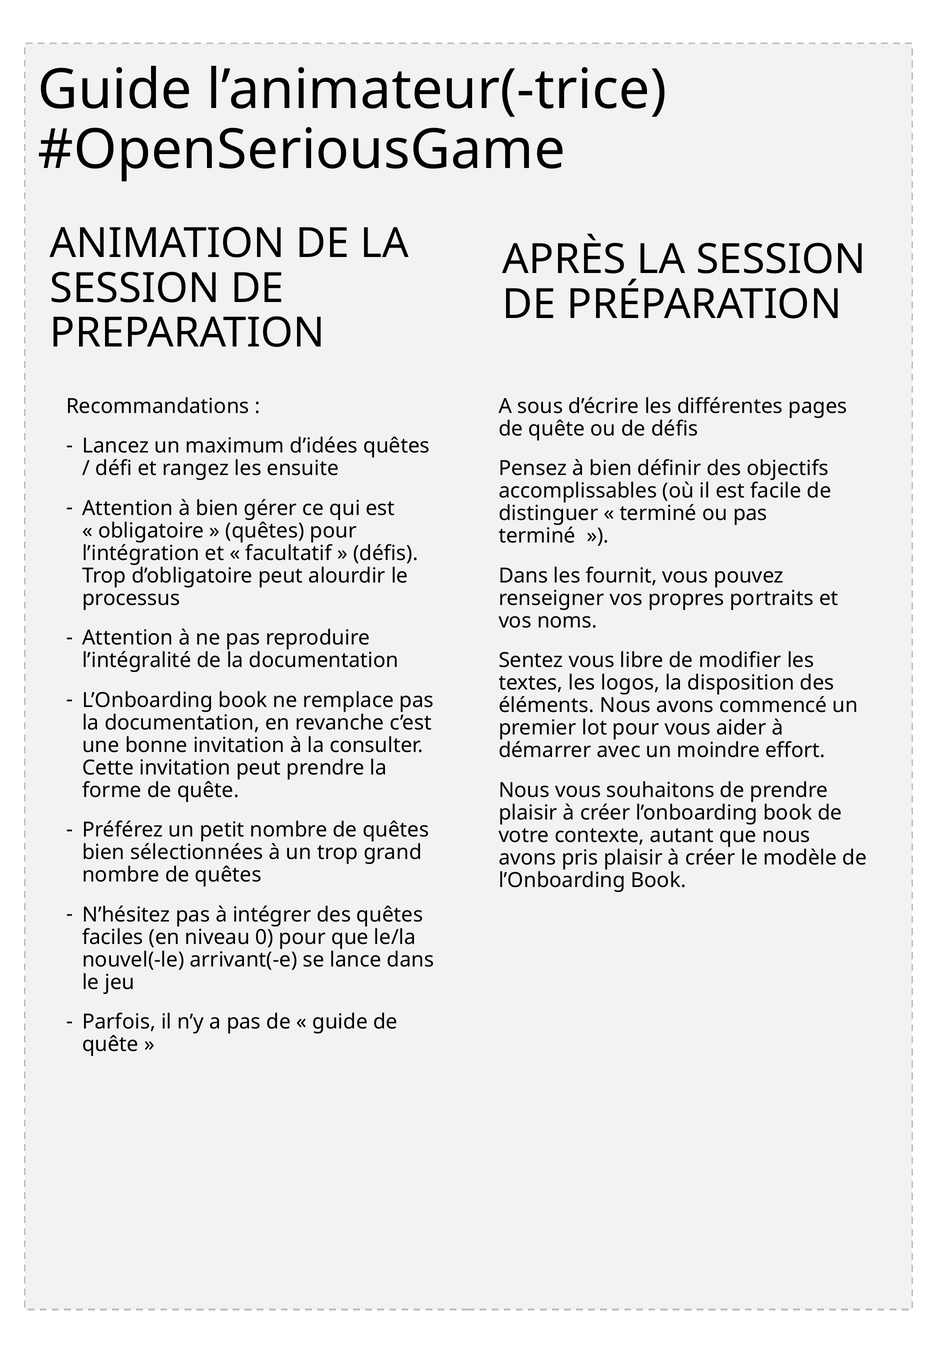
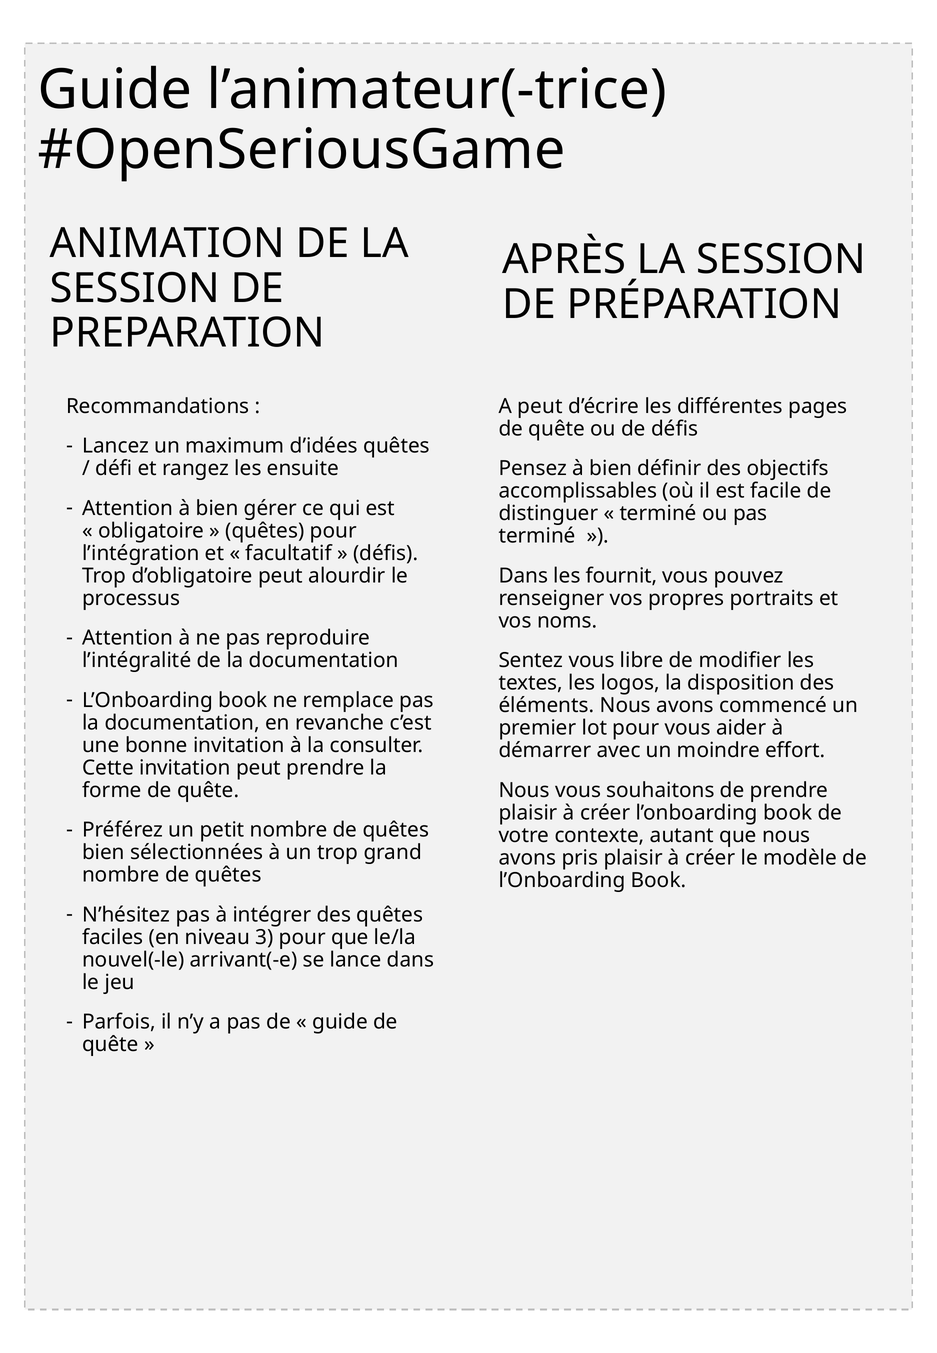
A sous: sous -> peut
0: 0 -> 3
